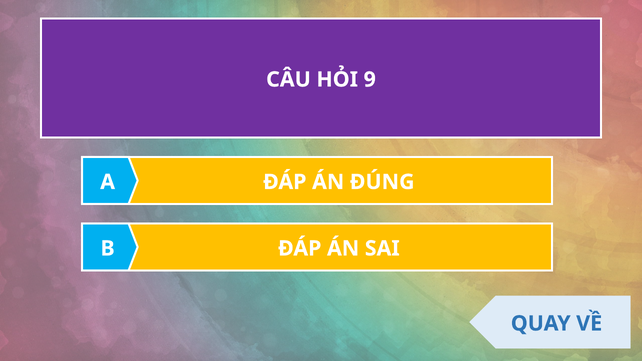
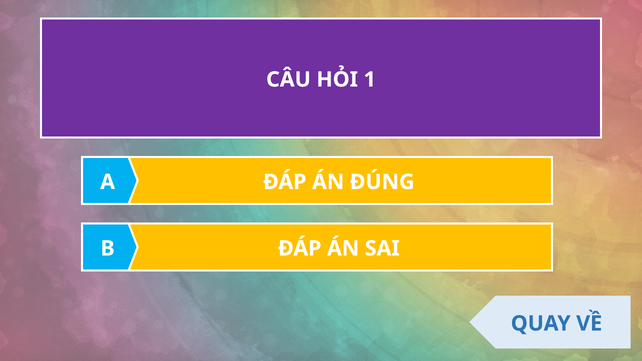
9: 9 -> 1
